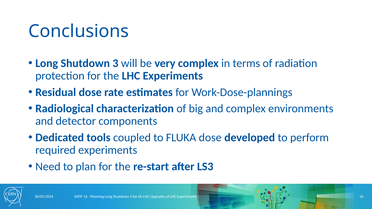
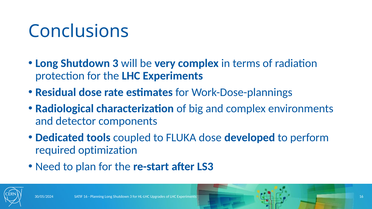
required experiments: experiments -> optimization
